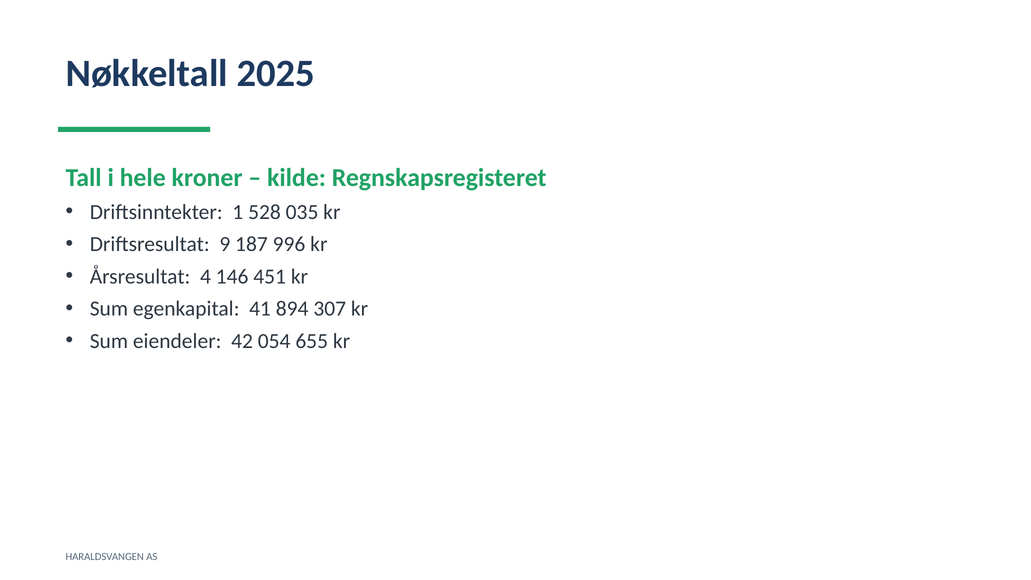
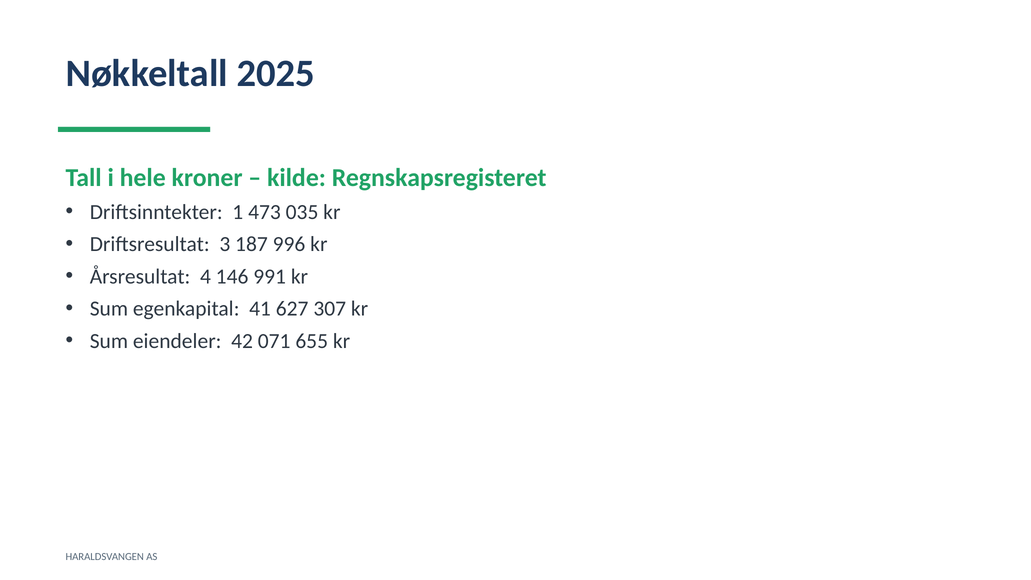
528: 528 -> 473
9: 9 -> 3
451: 451 -> 991
894: 894 -> 627
054: 054 -> 071
